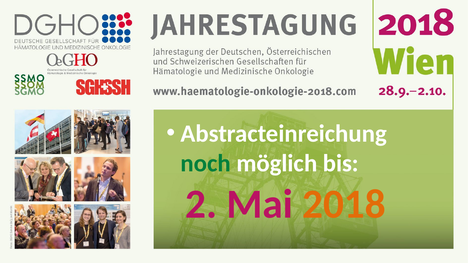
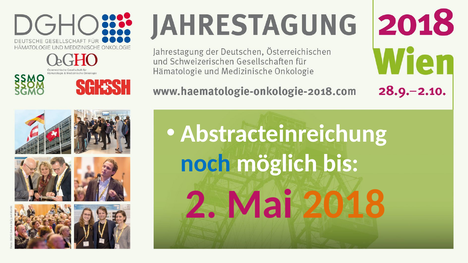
noch colour: green -> blue
